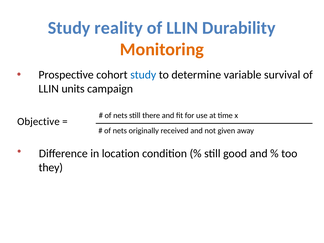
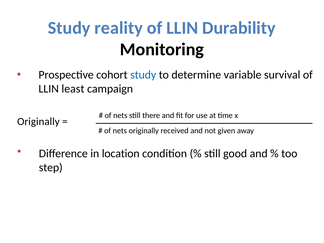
Monitoring colour: orange -> black
units: units -> least
Objective at (38, 122): Objective -> Originally
they: they -> step
